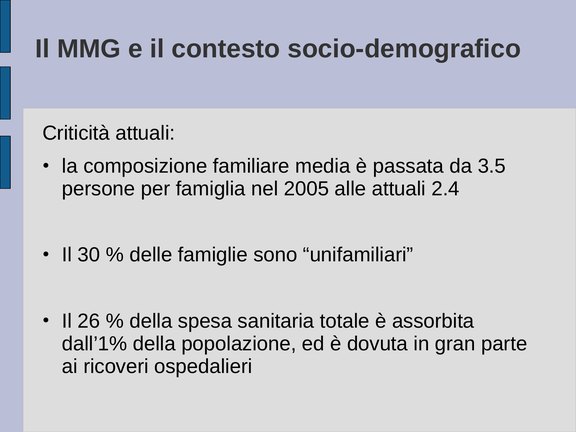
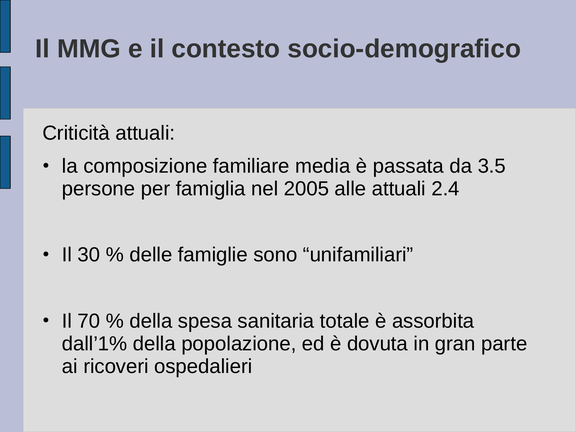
26: 26 -> 70
